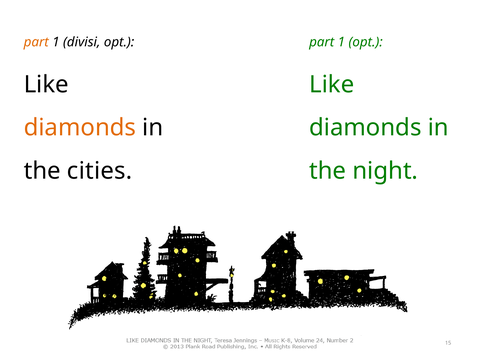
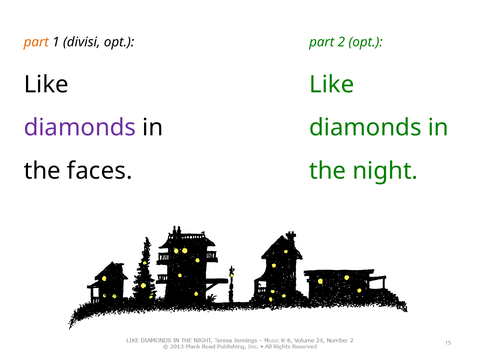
1 at (341, 42): 1 -> 2
diamonds at (80, 128) colour: orange -> purple
cities: cities -> faces
